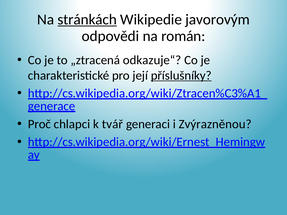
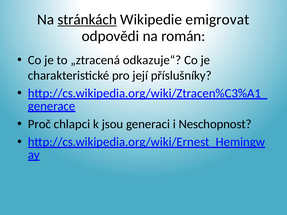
javorovým: javorovým -> emigrovat
příslušníky underline: present -> none
tvář: tvář -> jsou
Zvýrazněnou: Zvýrazněnou -> Neschopnost
